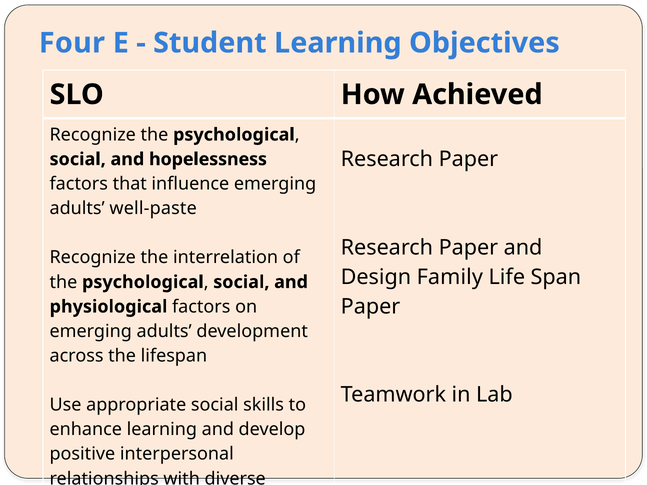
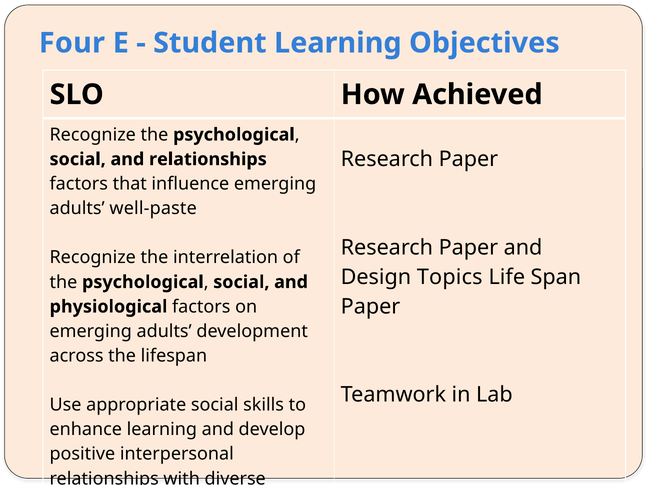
and hopelessness: hopelessness -> relationships
Family: Family -> Topics
